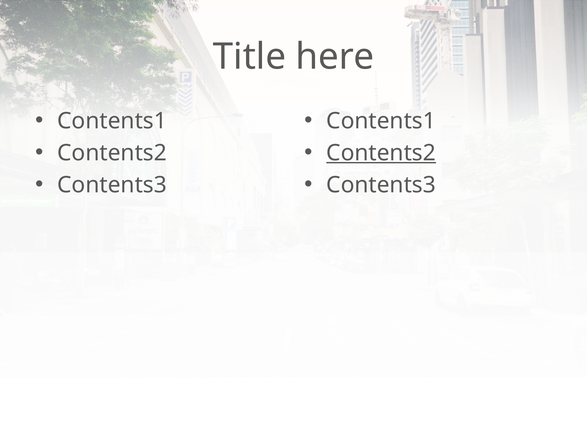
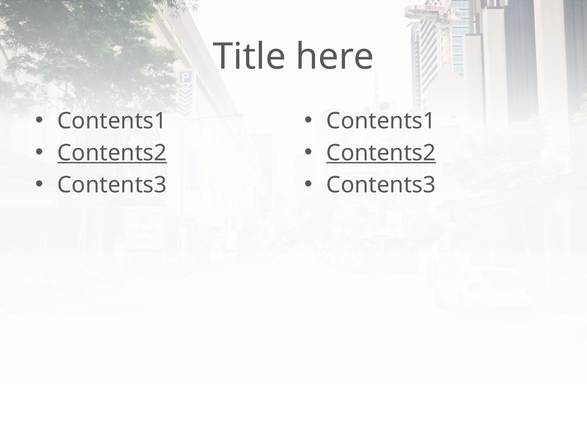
Contents2 at (112, 153) underline: none -> present
